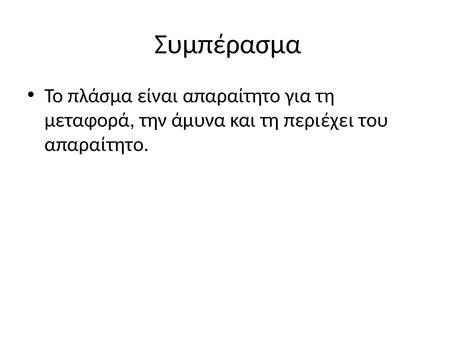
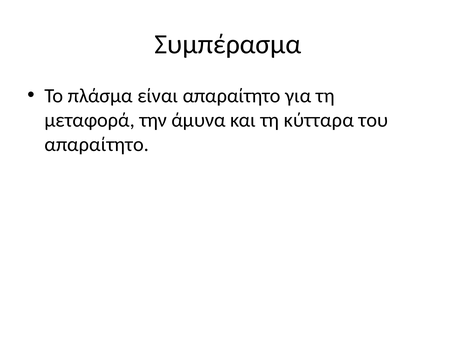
περιέχει: περιέχει -> κύτταρα
